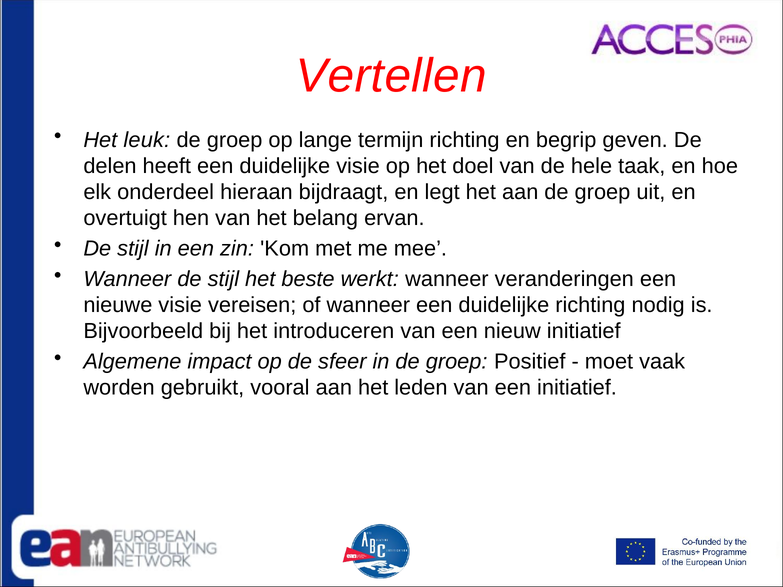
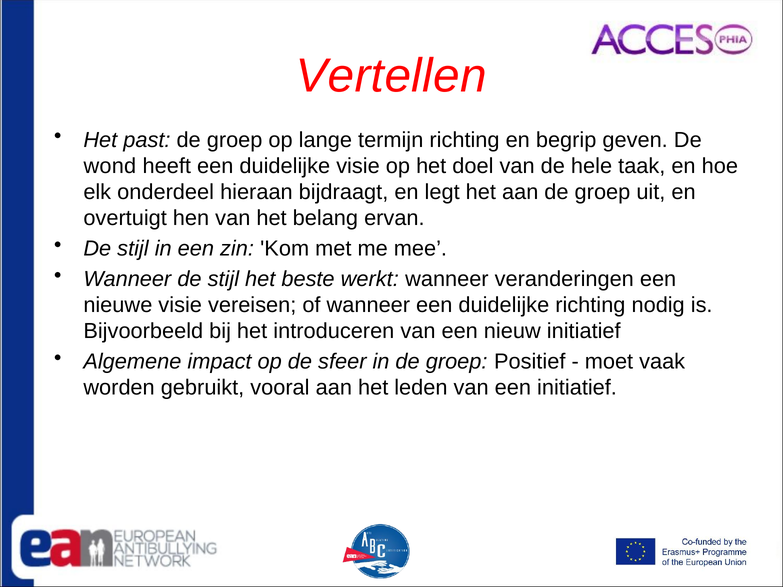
leuk: leuk -> past
delen: delen -> wond
